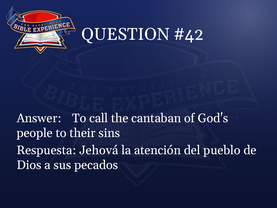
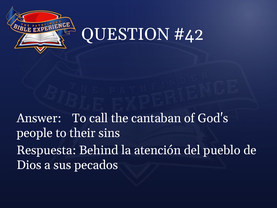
Jehová: Jehová -> Behind
